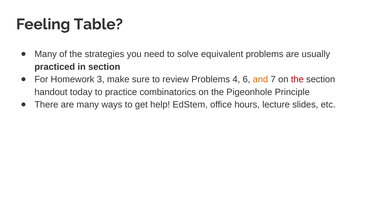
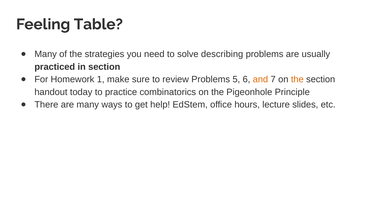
equivalent: equivalent -> describing
3: 3 -> 1
4: 4 -> 5
the at (297, 79) colour: red -> orange
